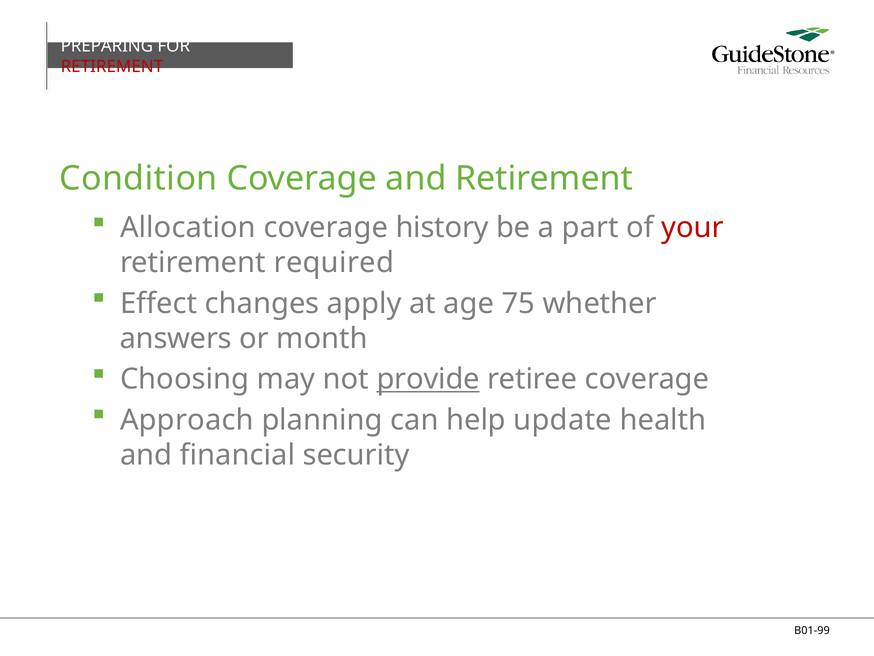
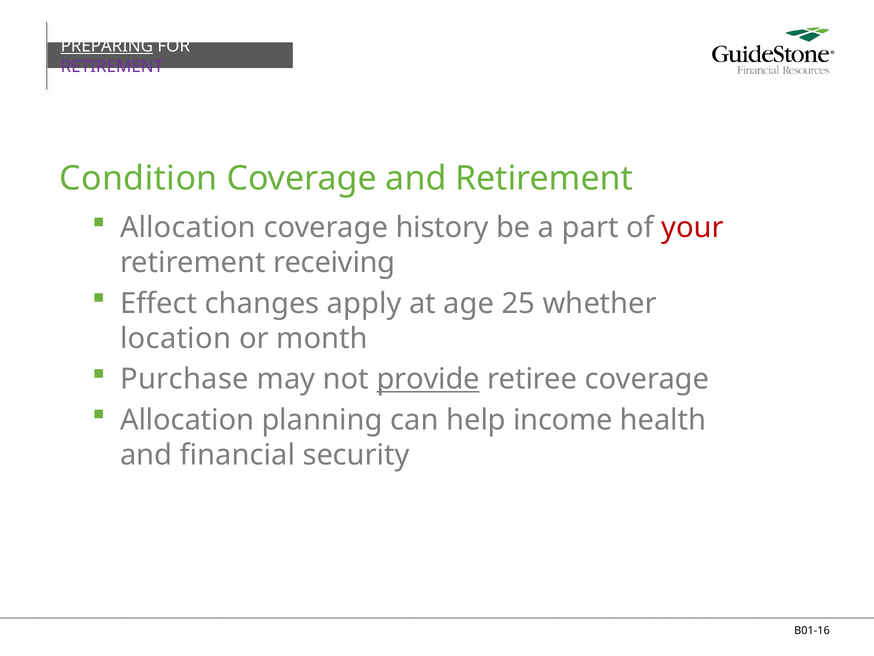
PREPARING underline: none -> present
RETIREMENT at (112, 67) colour: red -> purple
required: required -> receiving
75: 75 -> 25
answers: answers -> location
Choosing: Choosing -> Purchase
Approach at (187, 420): Approach -> Allocation
update: update -> income
B01-99: B01-99 -> B01-16
